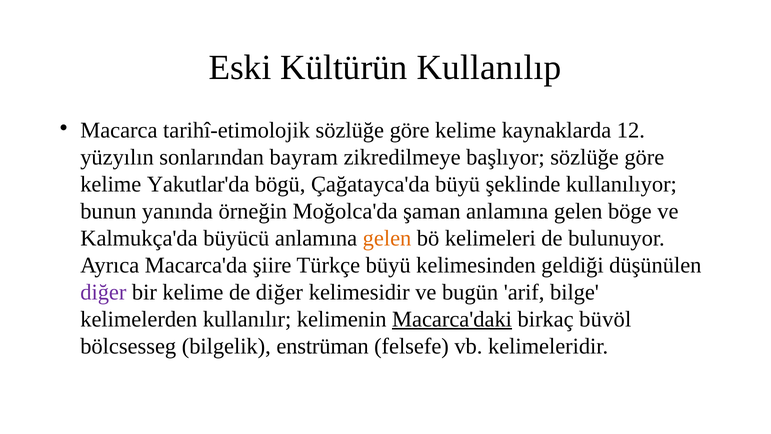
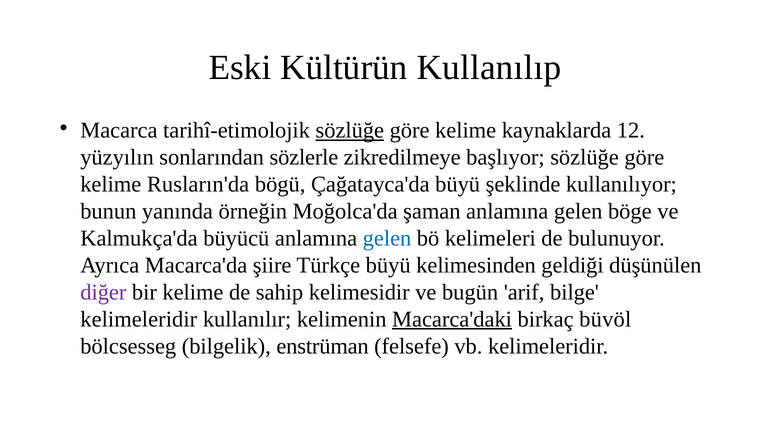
sözlüğe at (350, 130) underline: none -> present
bayram: bayram -> sözlerle
Yakutlar'da: Yakutlar'da -> Rusların'da
gelen at (387, 238) colour: orange -> blue
de diğer: diğer -> sahip
kelimelerden at (139, 319): kelimelerden -> kelimeleridir
